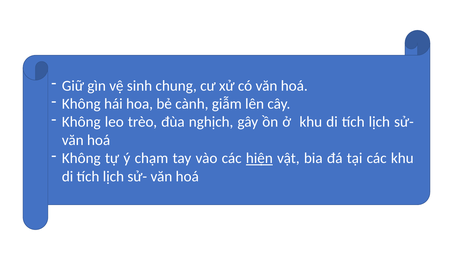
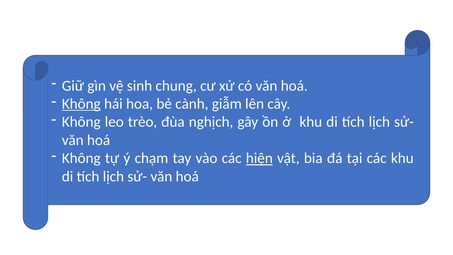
Không at (81, 104) underline: none -> present
